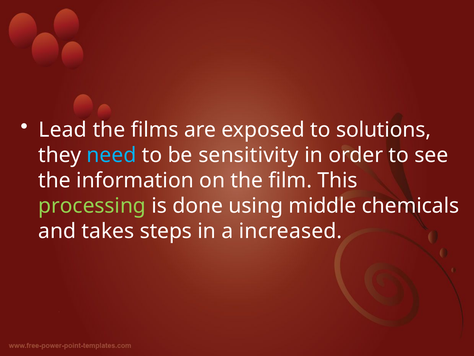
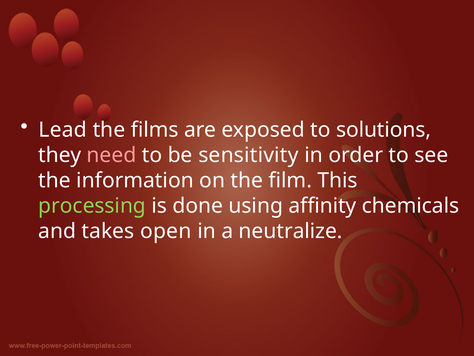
need colour: light blue -> pink
middle: middle -> affinity
steps: steps -> open
increased: increased -> neutralize
